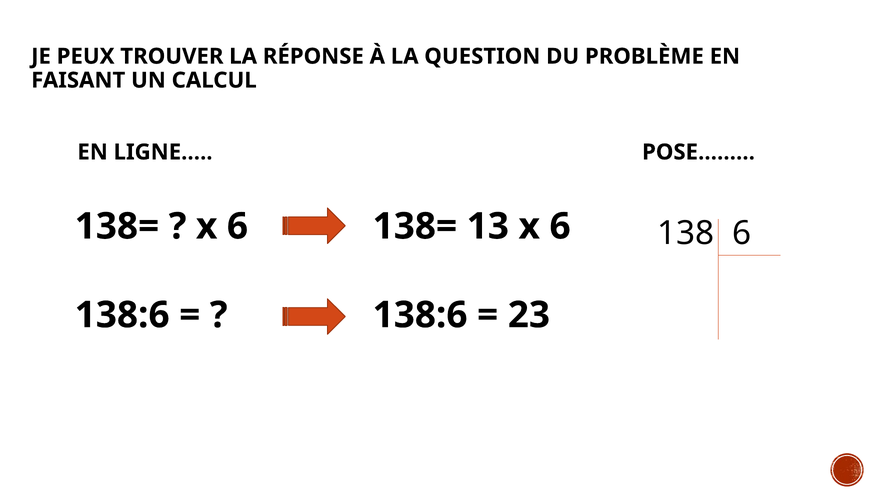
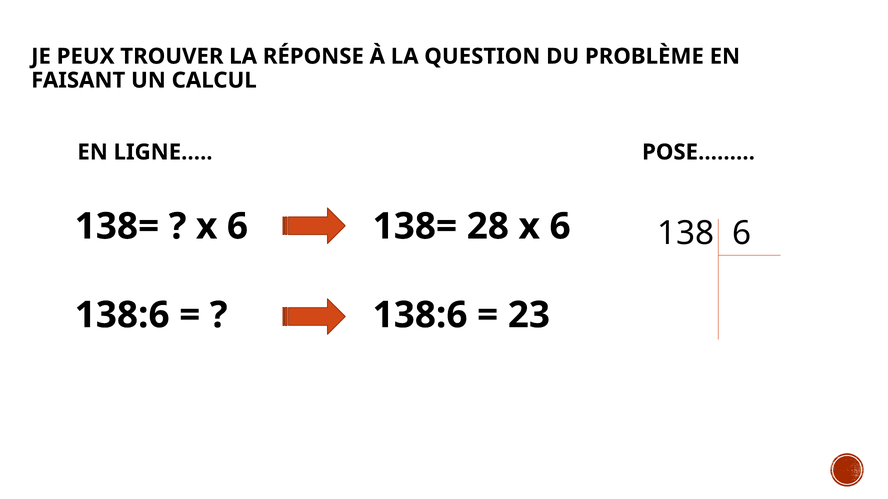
13: 13 -> 28
